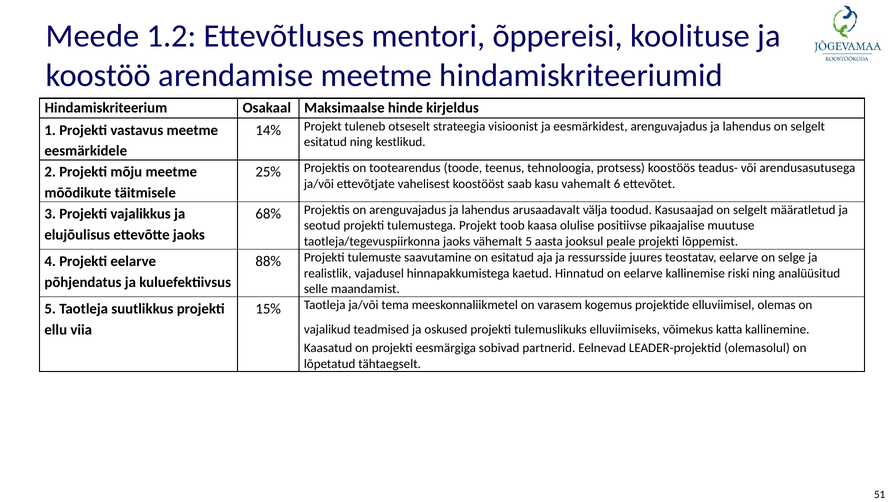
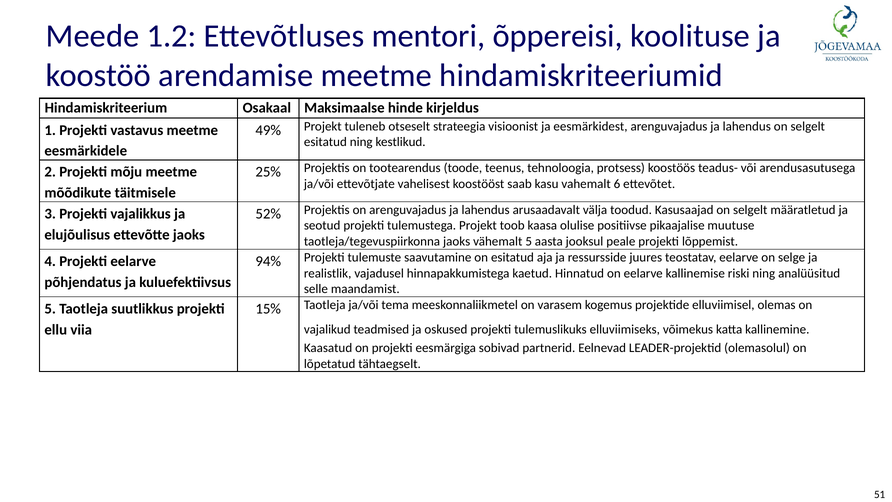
14%: 14% -> 49%
68%: 68% -> 52%
88%: 88% -> 94%
